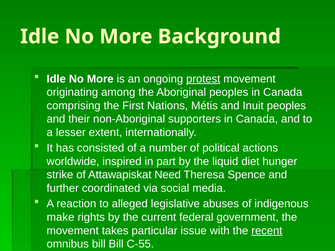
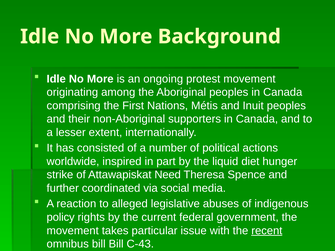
protest underline: present -> none
make: make -> policy
C-55: C-55 -> C-43
